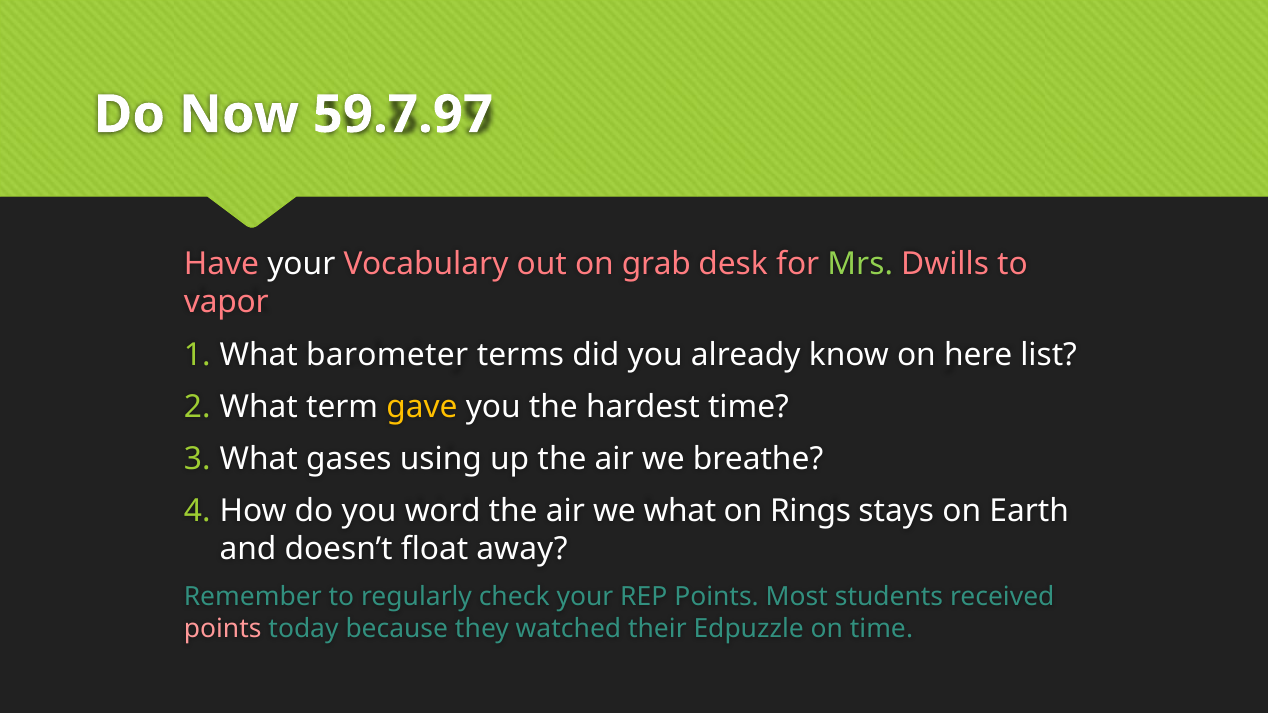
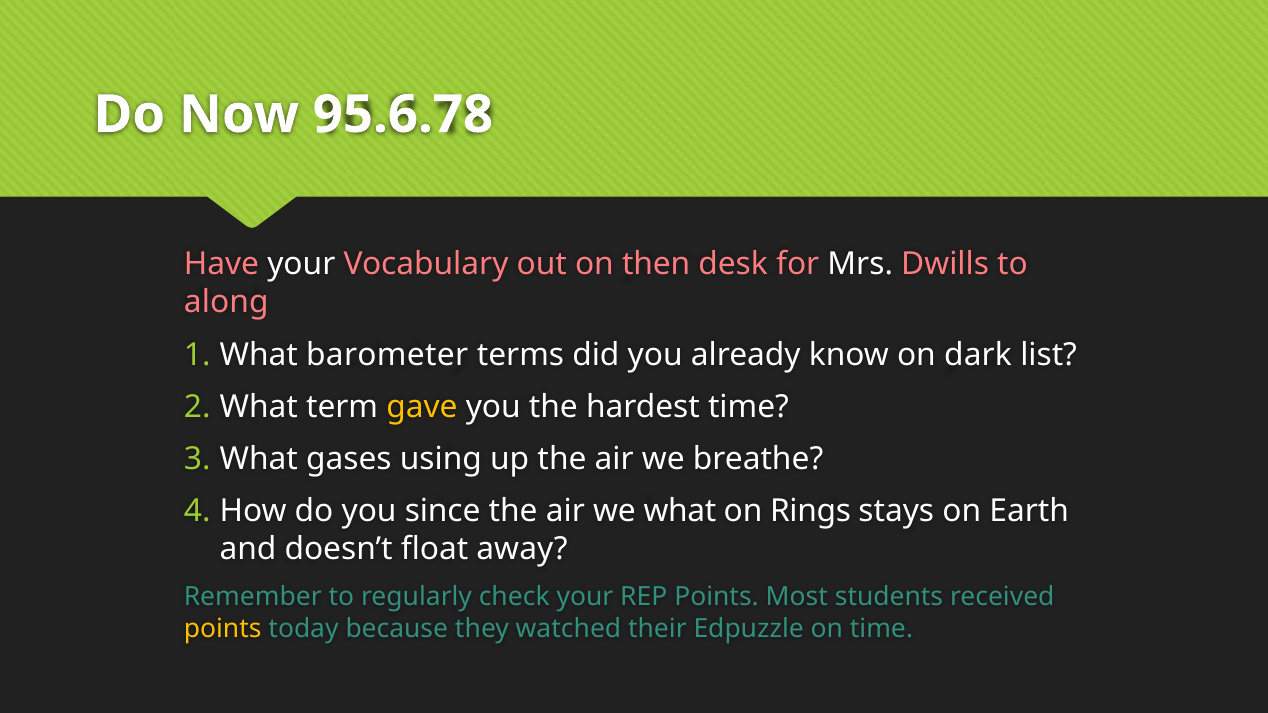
59.7.97: 59.7.97 -> 95.6.78
grab: grab -> then
Mrs colour: light green -> white
vapor: vapor -> along
here: here -> dark
word: word -> since
points at (223, 629) colour: pink -> yellow
